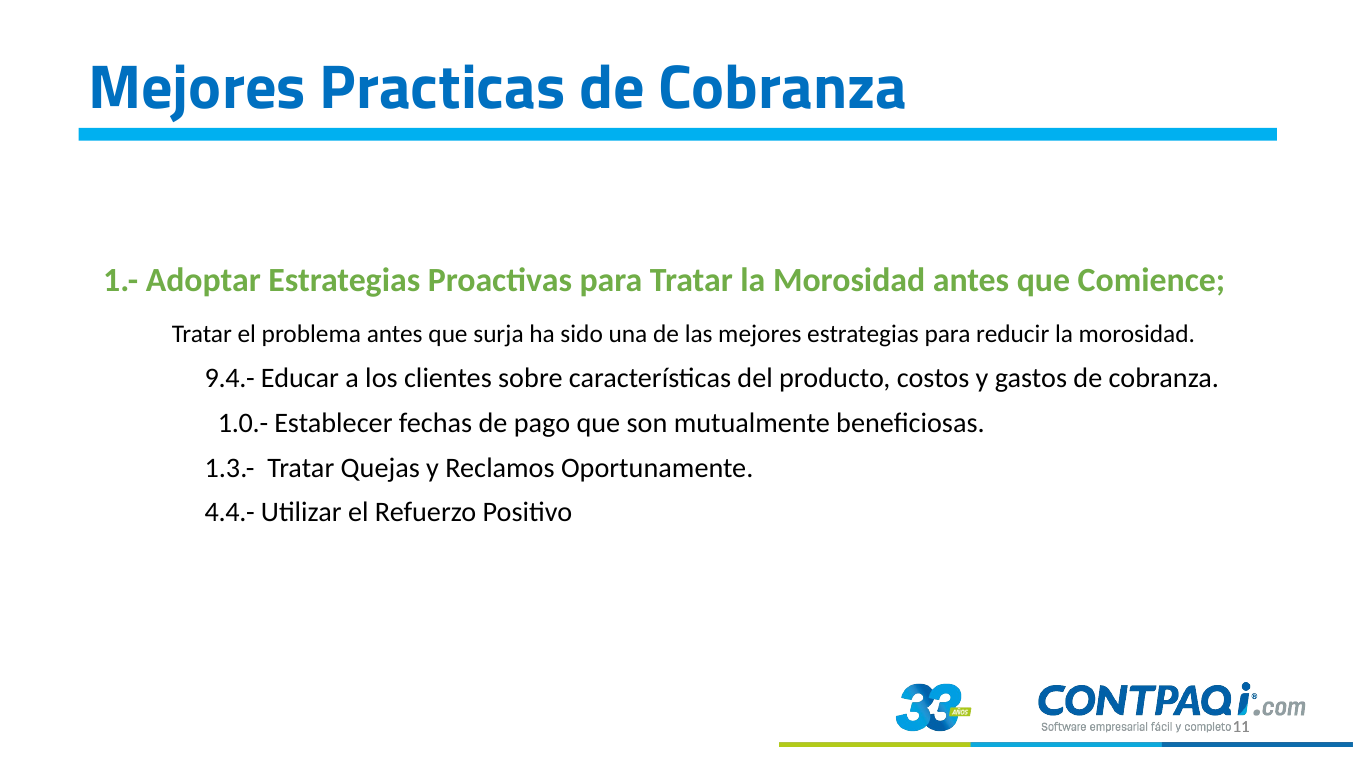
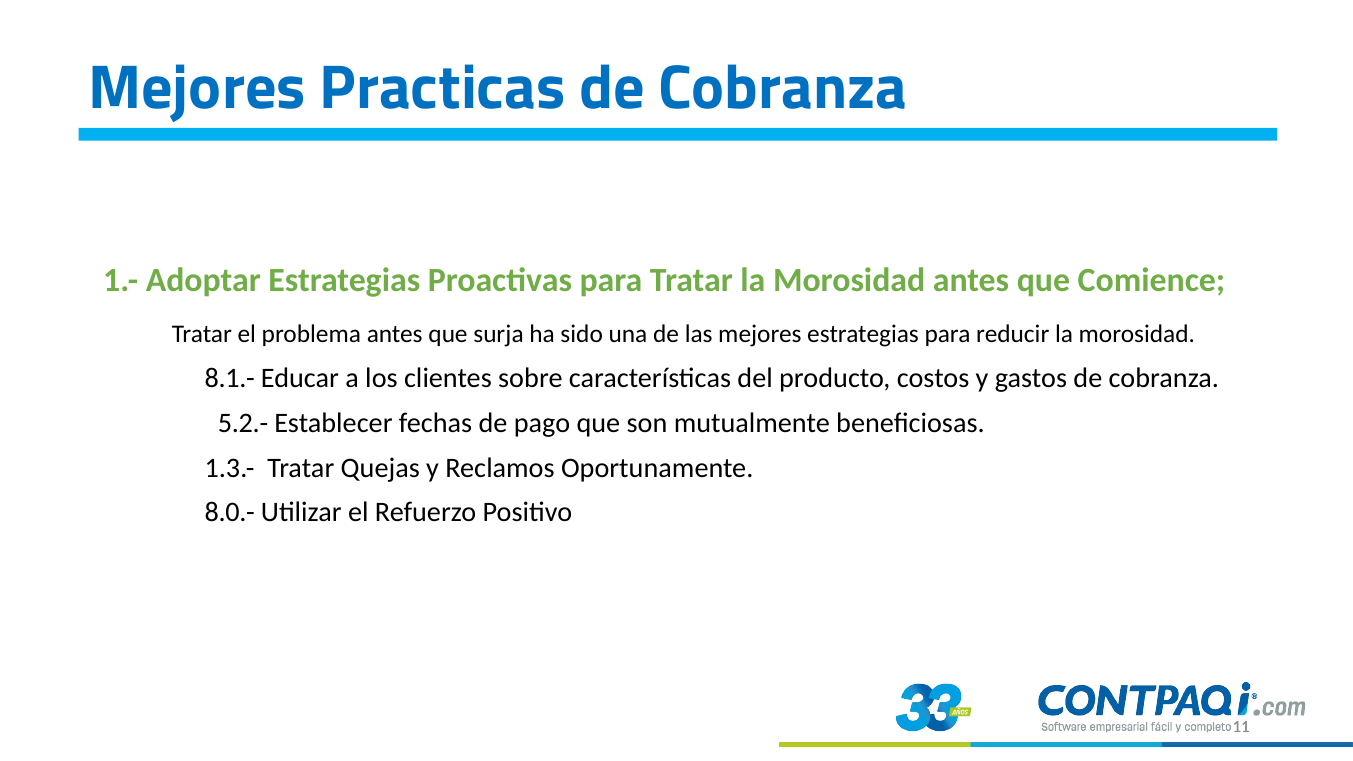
9.4.-: 9.4.- -> 8.1.-
1.0.-: 1.0.- -> 5.2.-
4.4.-: 4.4.- -> 8.0.-
